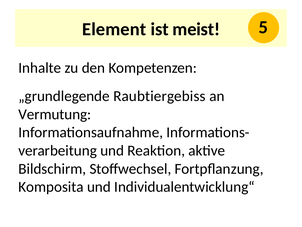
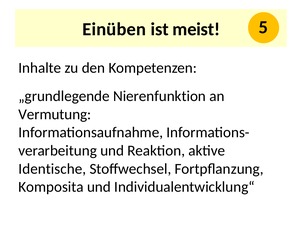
Element: Element -> Einüben
Raubtiergebiss: Raubtiergebiss -> Nierenfunktion
Bildschirm: Bildschirm -> Identische
